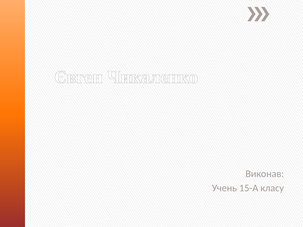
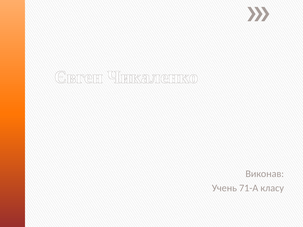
15-А: 15-А -> 71-А
